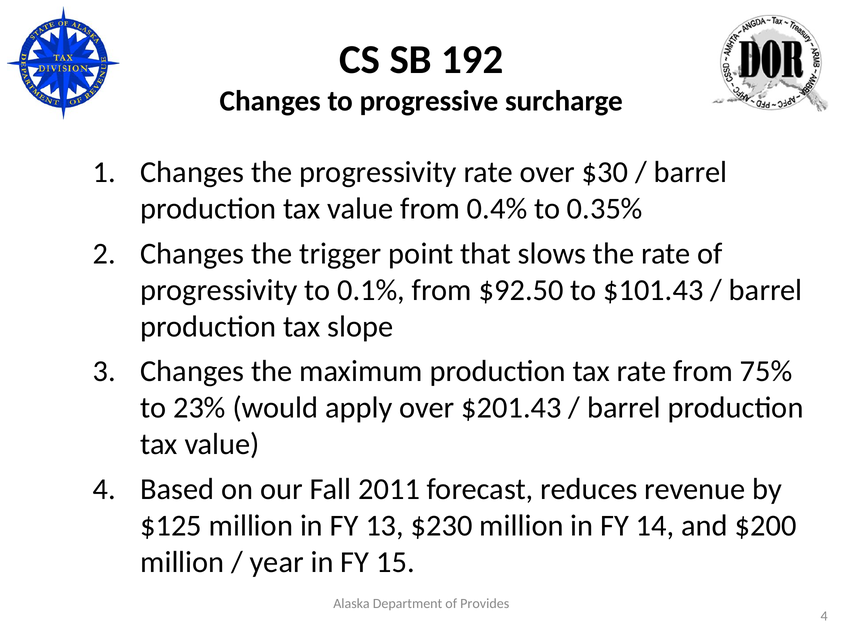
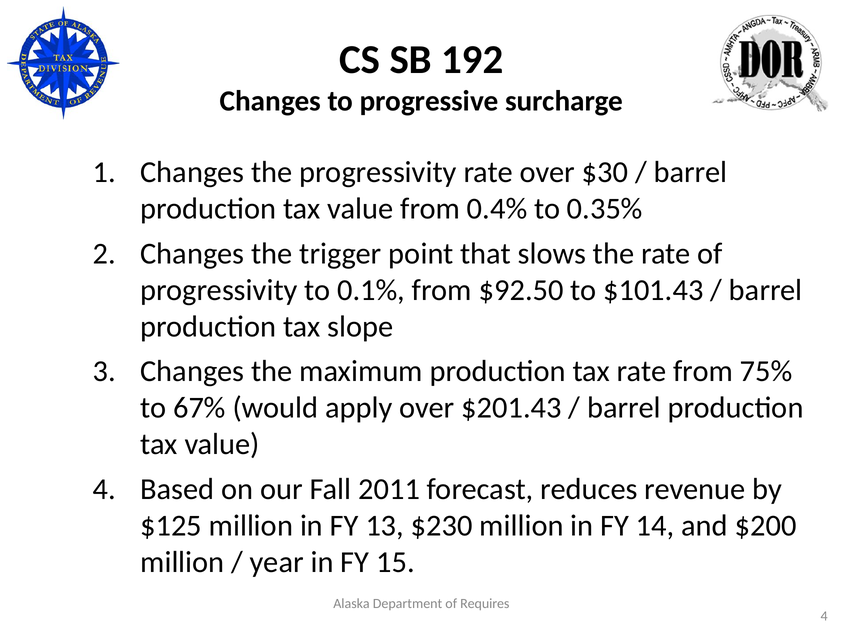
23%: 23% -> 67%
Provides: Provides -> Requires
